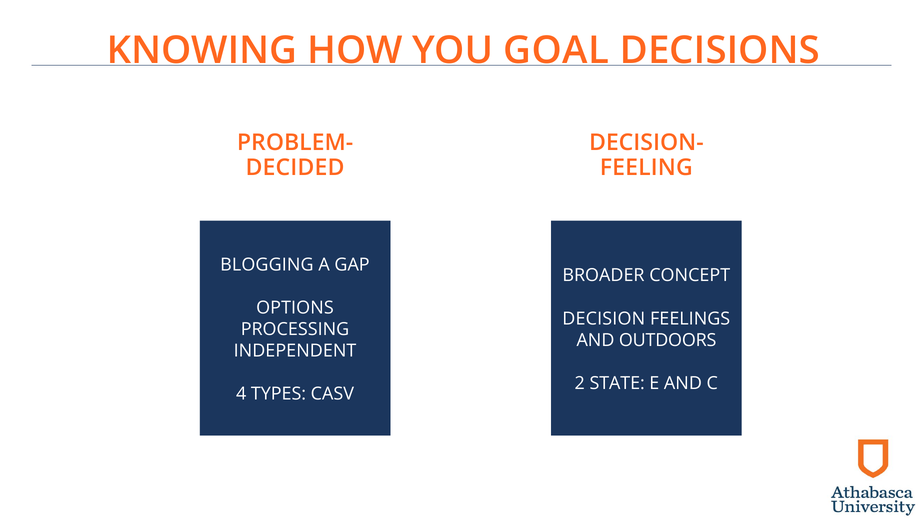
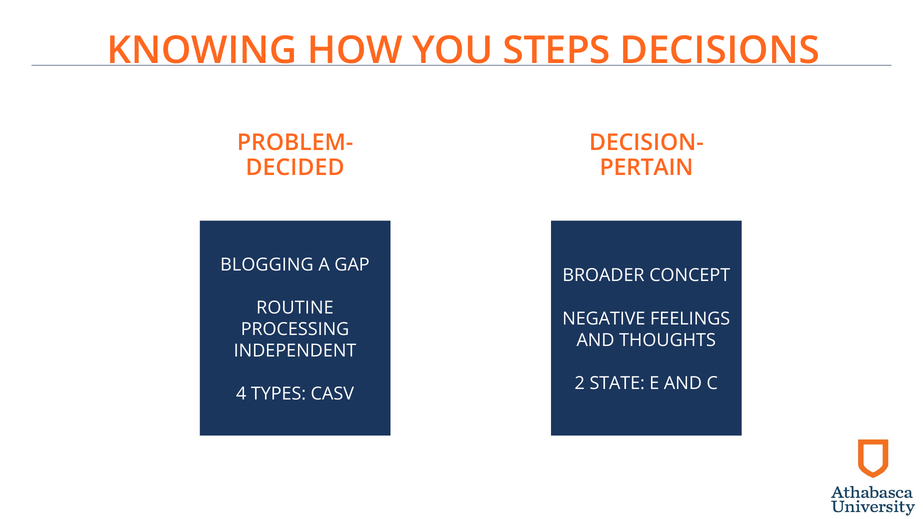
GOAL: GOAL -> STEPS
FEELING: FEELING -> PERTAIN
OPTIONS: OPTIONS -> ROUTINE
DECISION: DECISION -> NEGATIVE
OUTDOORS: OUTDOORS -> THOUGHTS
